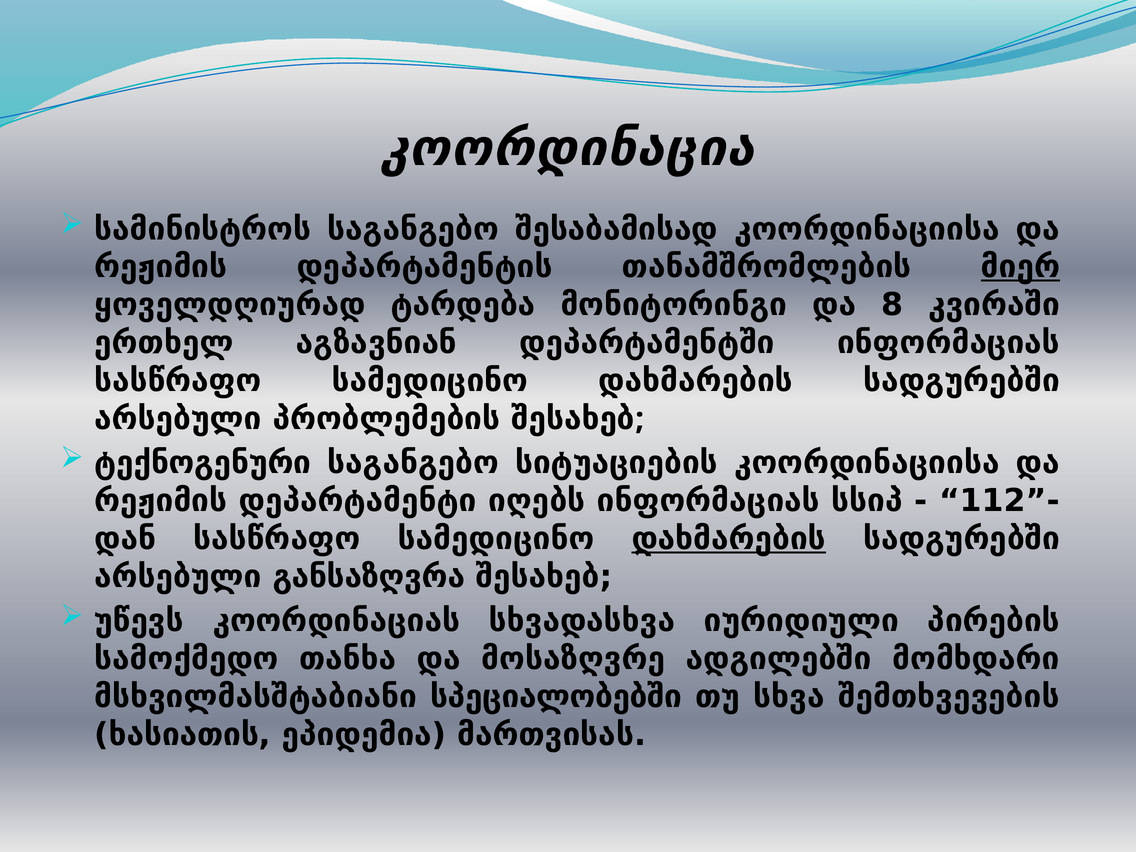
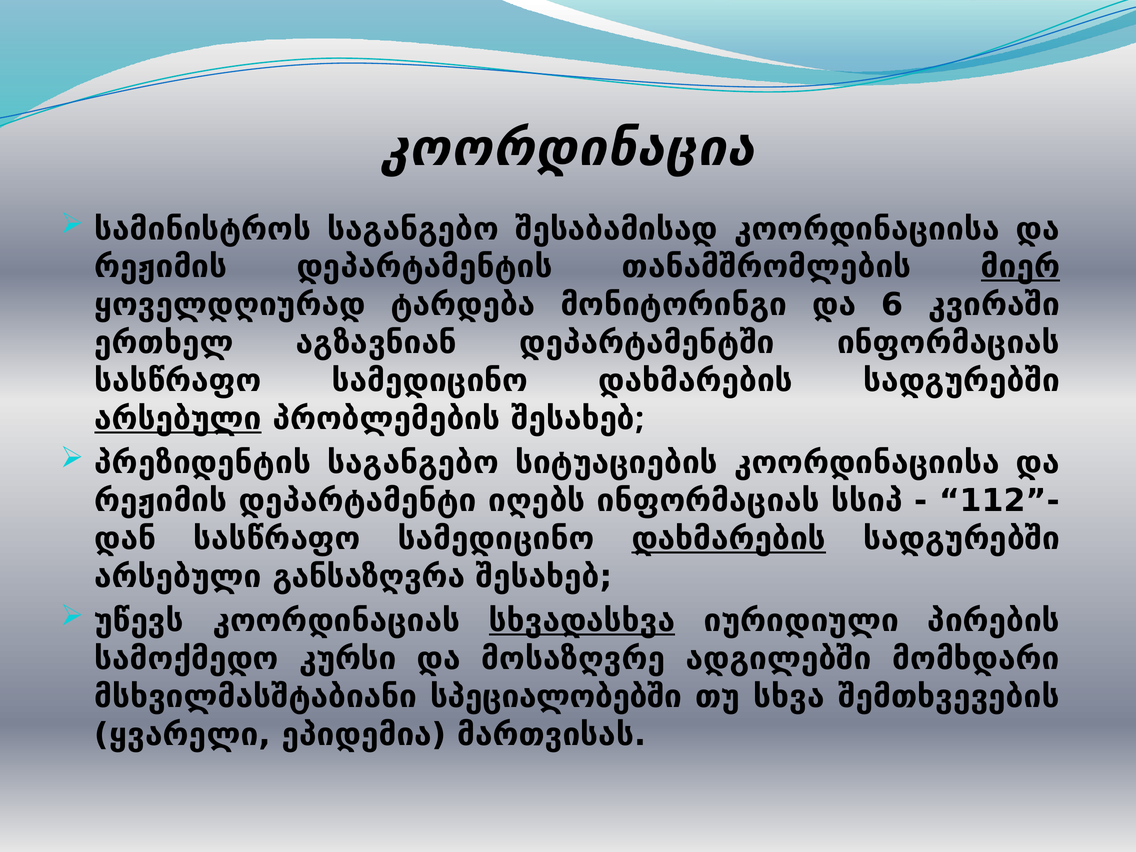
8: 8 -> 6
არსებული at (178, 419) underline: none -> present
ტექნოგენური: ტექნოგენური -> პრეზიდენტის
სხვადასხვა underline: none -> present
თანხა: თანხა -> კურსი
ხასიათის: ხასიათის -> ყვარელი
